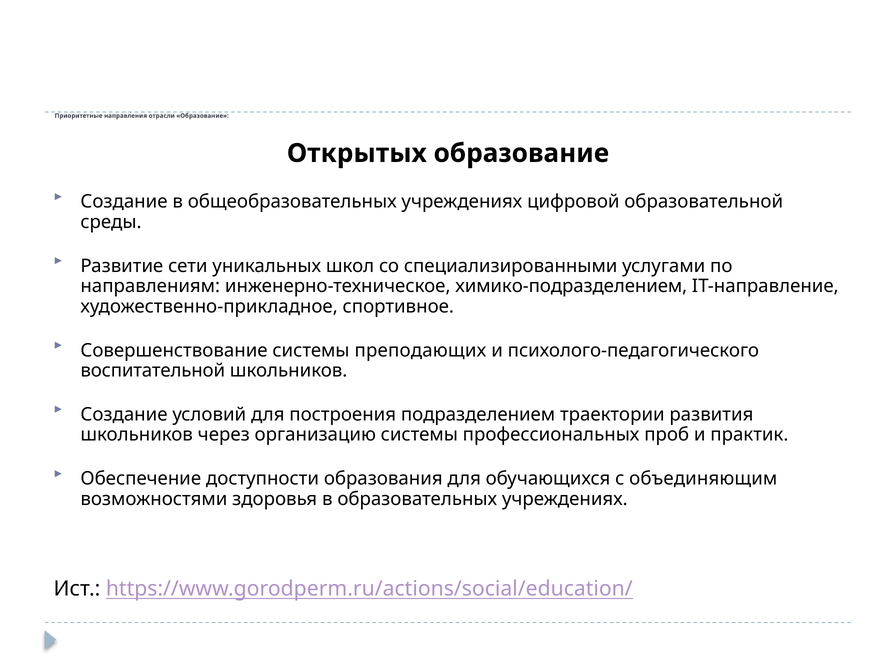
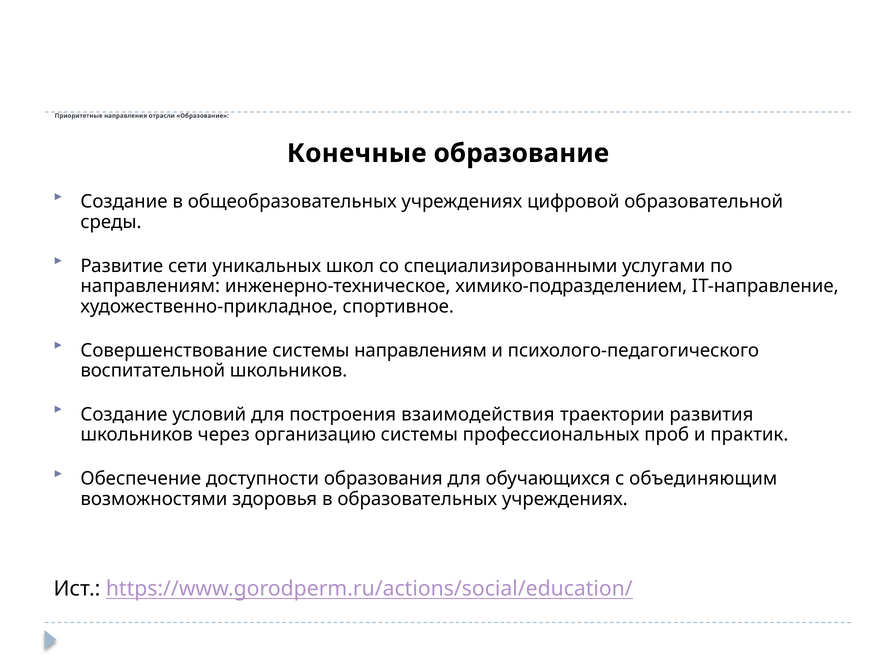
Открытых: Открытых -> Конечные
системы преподающих: преподающих -> направлениям
подразделением: подразделением -> взаимодействия
